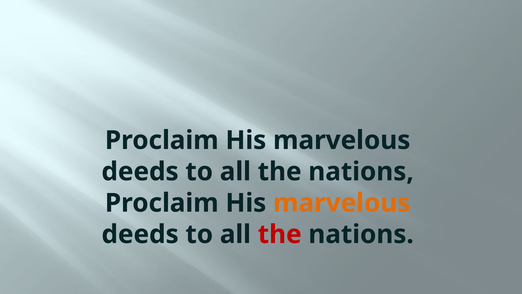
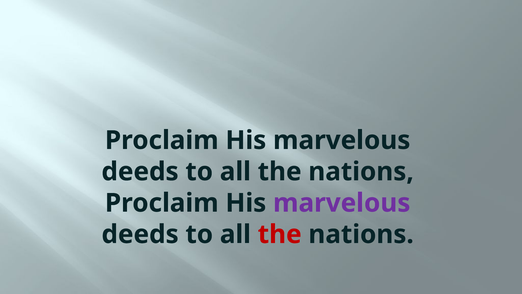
marvelous at (342, 203) colour: orange -> purple
